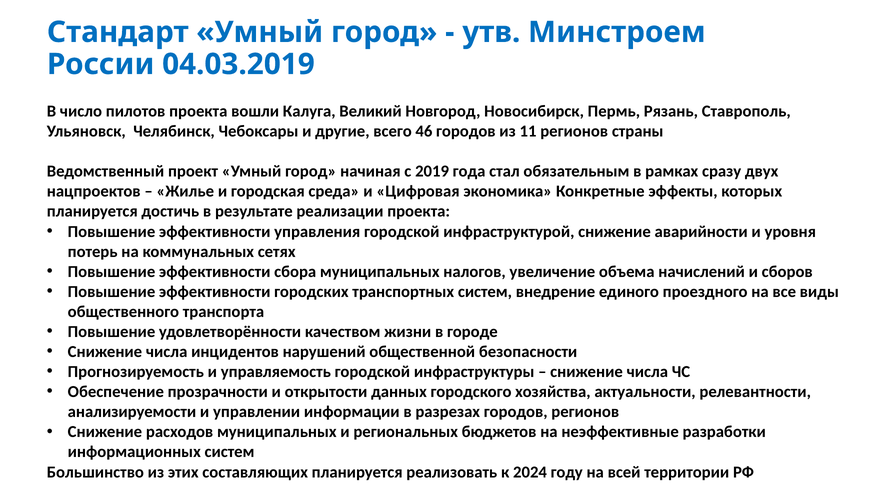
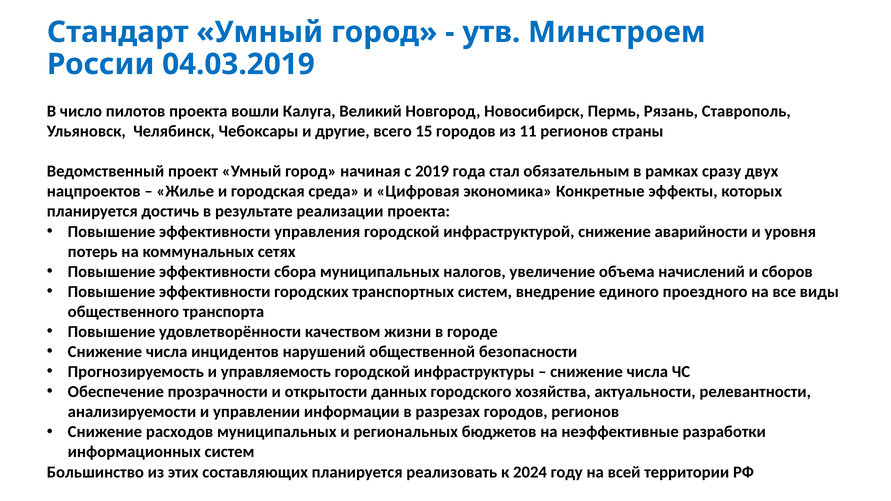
46: 46 -> 15
